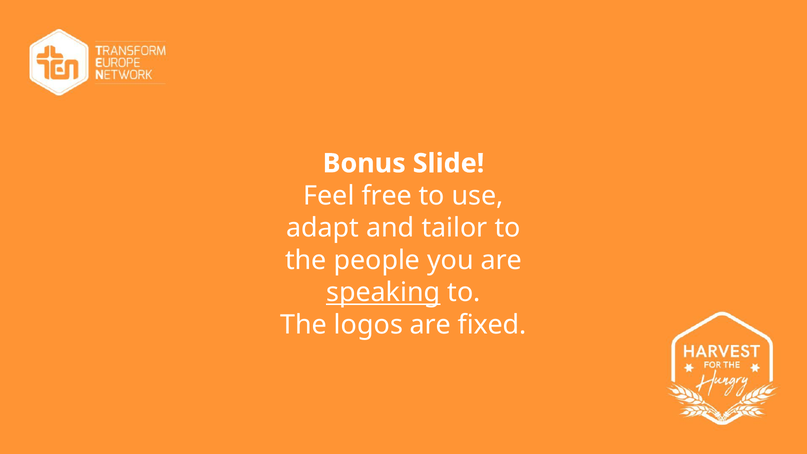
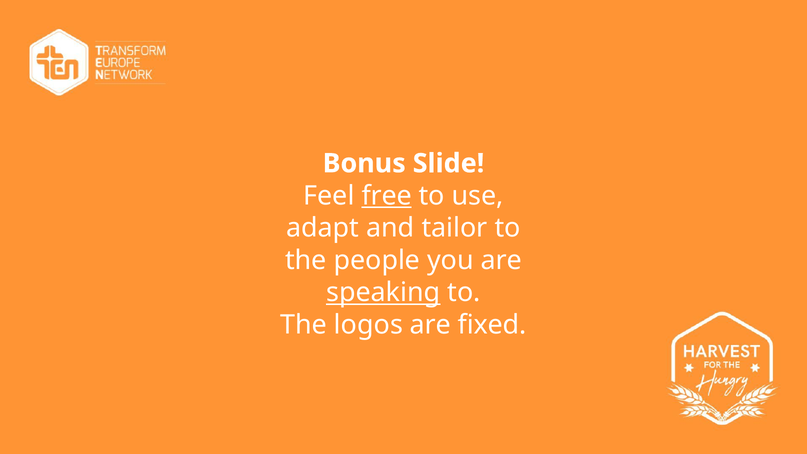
free underline: none -> present
